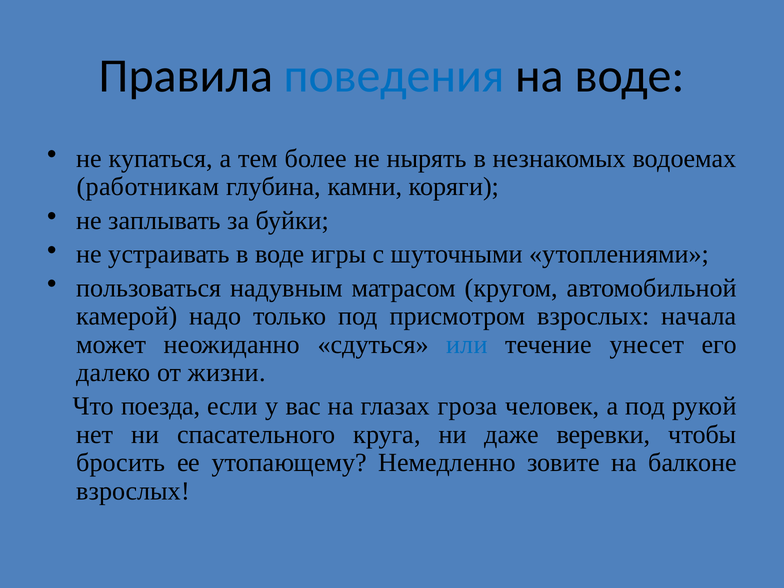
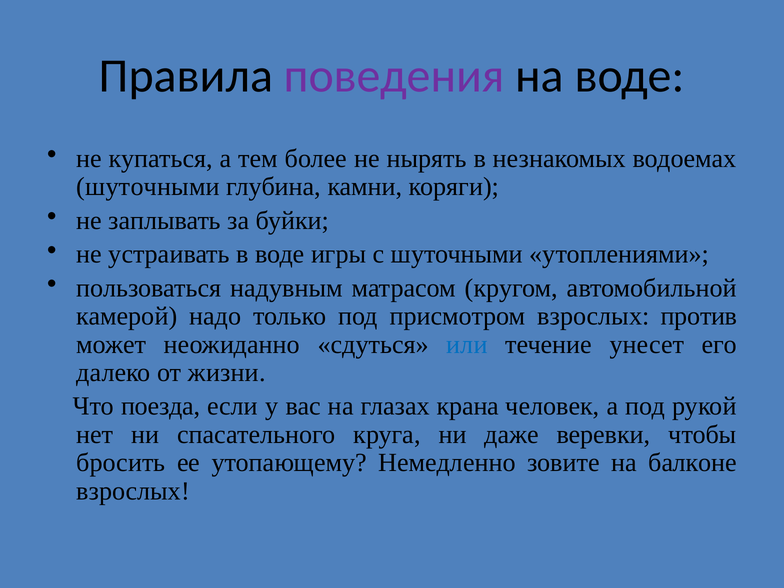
поведения colour: blue -> purple
работникам at (148, 187): работникам -> шуточными
начала: начала -> против
гроза: гроза -> крана
